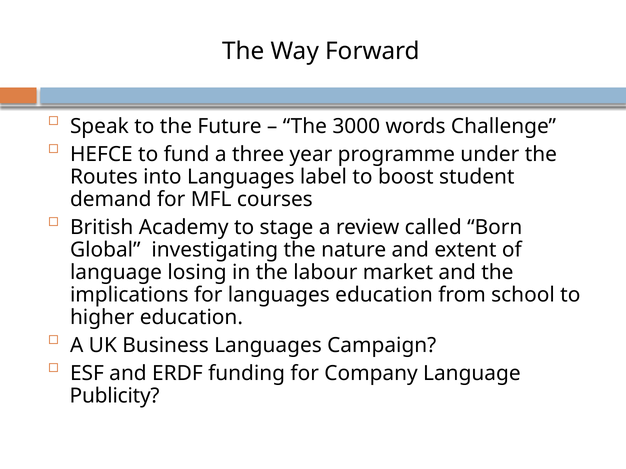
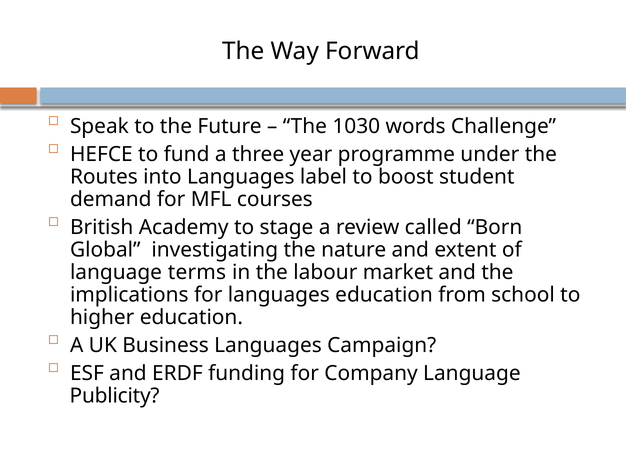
3000: 3000 -> 1030
losing: losing -> terms
